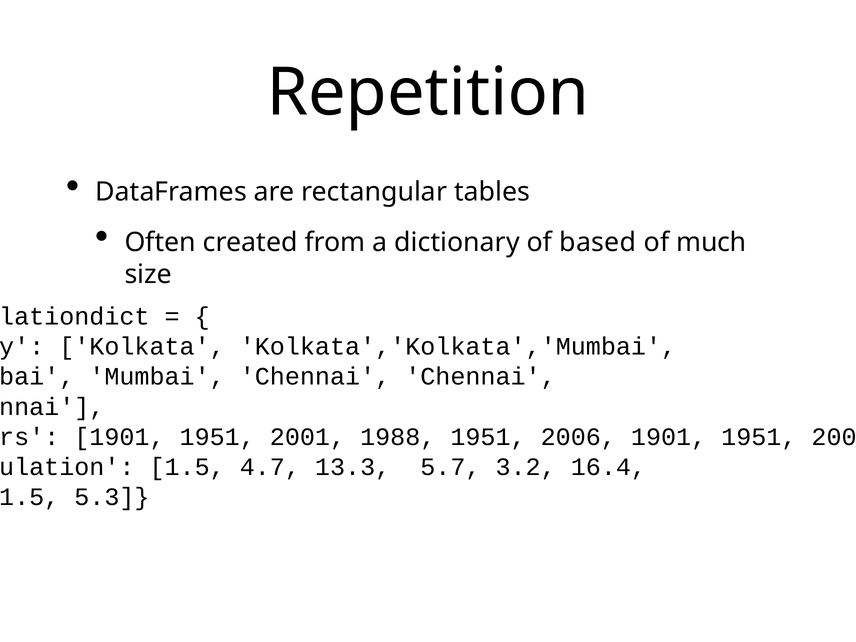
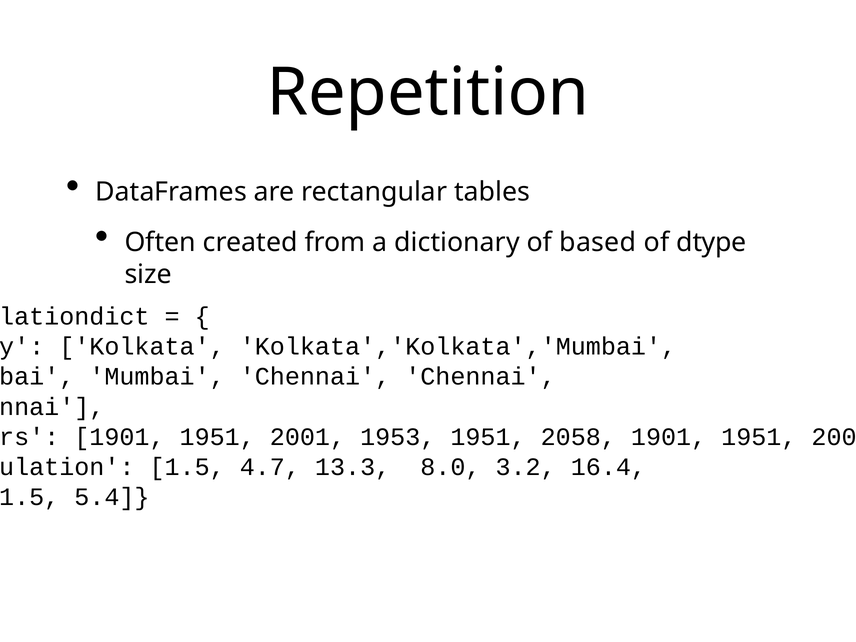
much: much -> dtype
1988: 1988 -> 1953
2006: 2006 -> 2058
5.7: 5.7 -> 8.0
5.3: 5.3 -> 5.4
